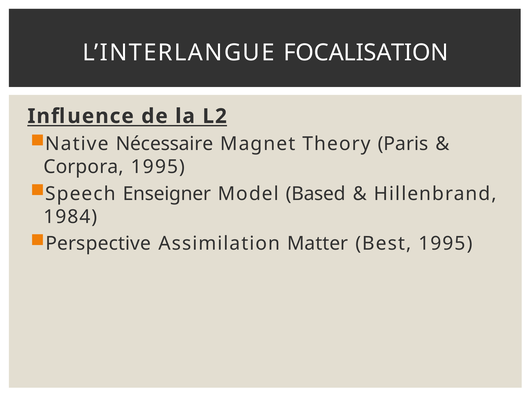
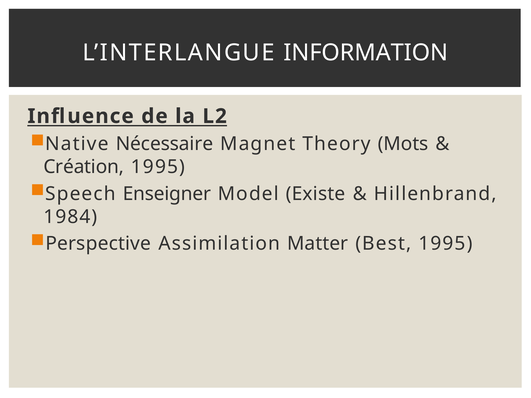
FOCALISATION: FOCALISATION -> INFORMATION
Paris: Paris -> Mots
Corpora: Corpora -> Création
Based: Based -> Existe
